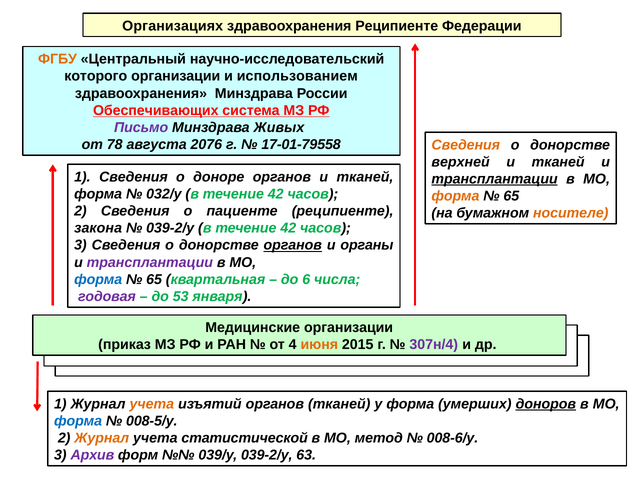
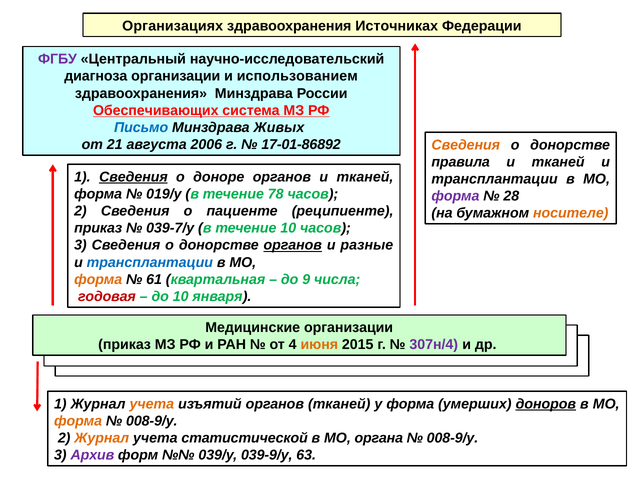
здравоохранения Реципиенте: Реципиенте -> Источниках
ФГБУ colour: orange -> purple
которого: которого -> диагноза
Письмо colour: purple -> blue
78: 78 -> 21
2076: 2076 -> 2006
17-01-79558: 17-01-79558 -> 17-01-86892
верхней: верхней -> правила
Сведения at (133, 177) underline: none -> present
трансплантации at (495, 179) underline: present -> none
032/у: 032/у -> 019/у
42 at (276, 194): 42 -> 78
форма at (455, 196) colour: orange -> purple
65 at (511, 196): 65 -> 28
закона at (98, 228): закона -> приказ
039-2/у at (170, 228): 039-2/у -> 039-7/у
42 at (288, 228): 42 -> 10
органы: органы -> разные
трансплантации at (150, 262) colour: purple -> blue
форма at (98, 279) colour: blue -> orange
65 at (154, 279): 65 -> 61
6: 6 -> 9
годовая colour: purple -> red
до 53: 53 -> 10
форма at (78, 420) colour: blue -> orange
008-5/у at (152, 420): 008-5/у -> 008-9/у
метод: метод -> органа
008-6/у at (452, 437): 008-6/у -> 008-9/у
039/у 039-2/у: 039-2/у -> 039-9/у
